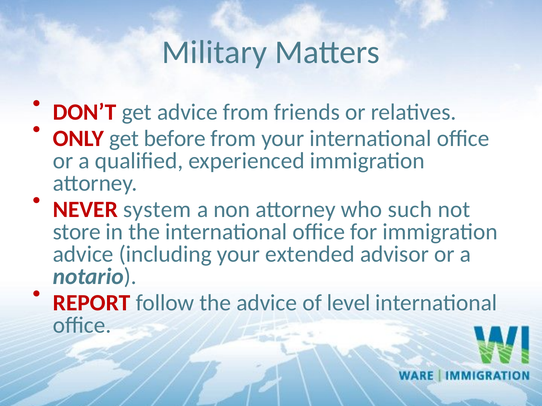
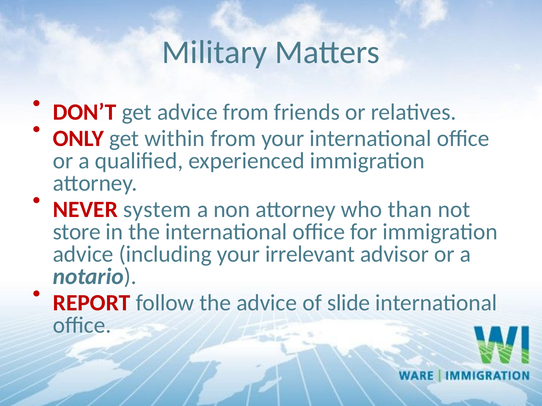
before: before -> within
such: such -> than
extended: extended -> irrelevant
level: level -> slide
